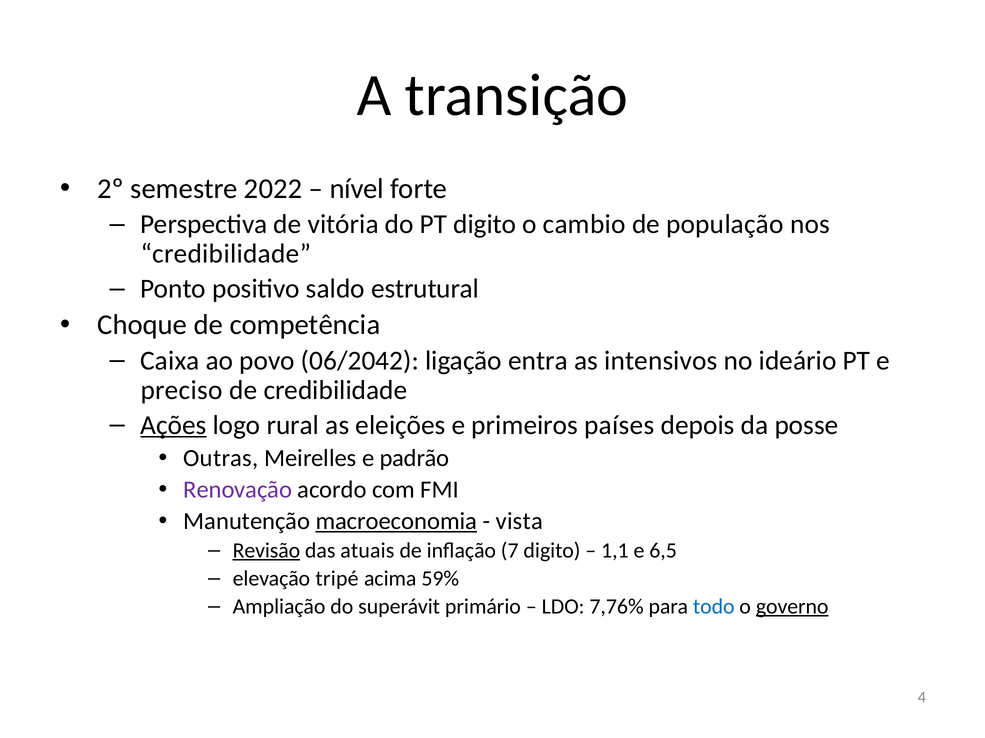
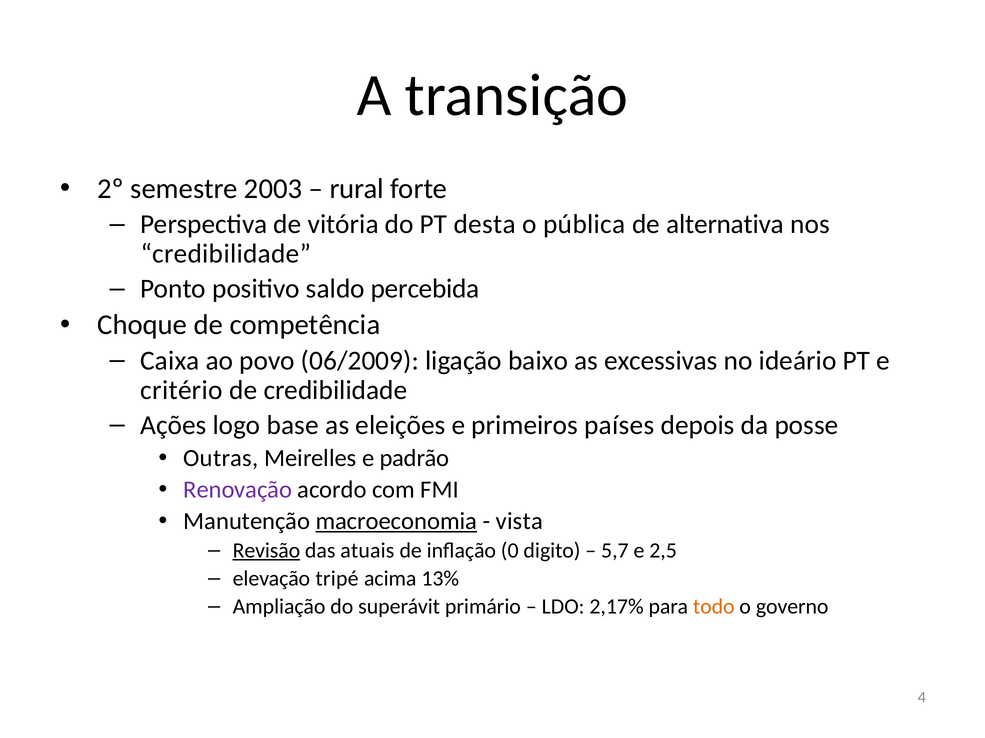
2022: 2022 -> 2003
nível: nível -> rural
PT digito: digito -> desta
cambio: cambio -> pública
população: população -> alternativa
estrutural: estrutural -> percebida
06/2042: 06/2042 -> 06/2009
entra: entra -> baixo
intensivos: intensivos -> excessivas
preciso: preciso -> critério
Ações underline: present -> none
rural: rural -> base
7: 7 -> 0
1,1: 1,1 -> 5,7
6,5: 6,5 -> 2,5
59%: 59% -> 13%
7,76%: 7,76% -> 2,17%
todo colour: blue -> orange
governo underline: present -> none
